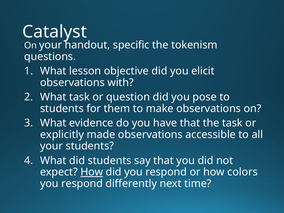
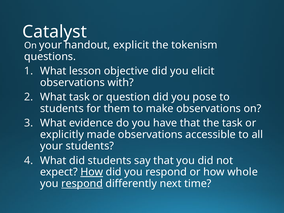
specific: specific -> explicit
colors: colors -> whole
respond at (82, 184) underline: none -> present
